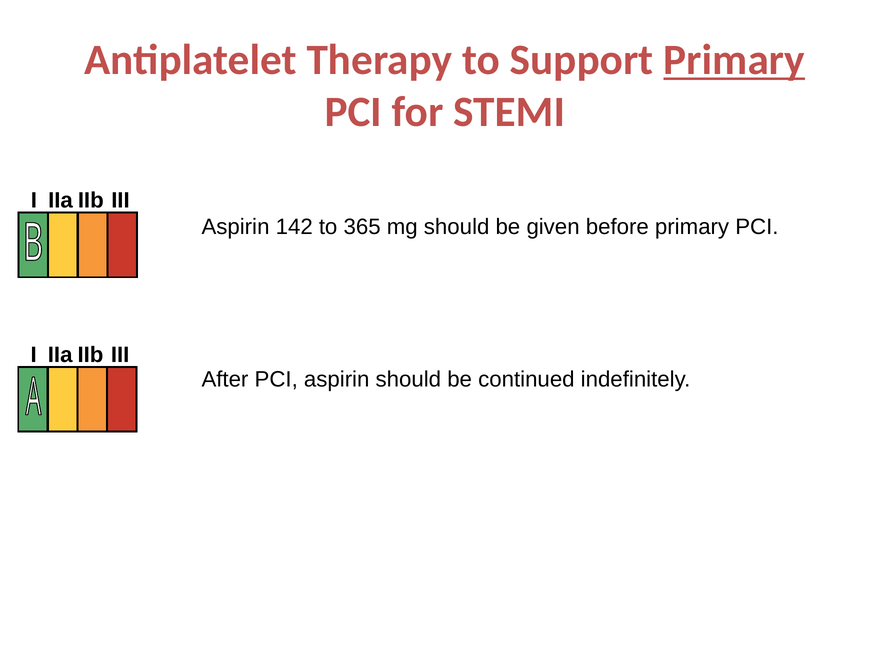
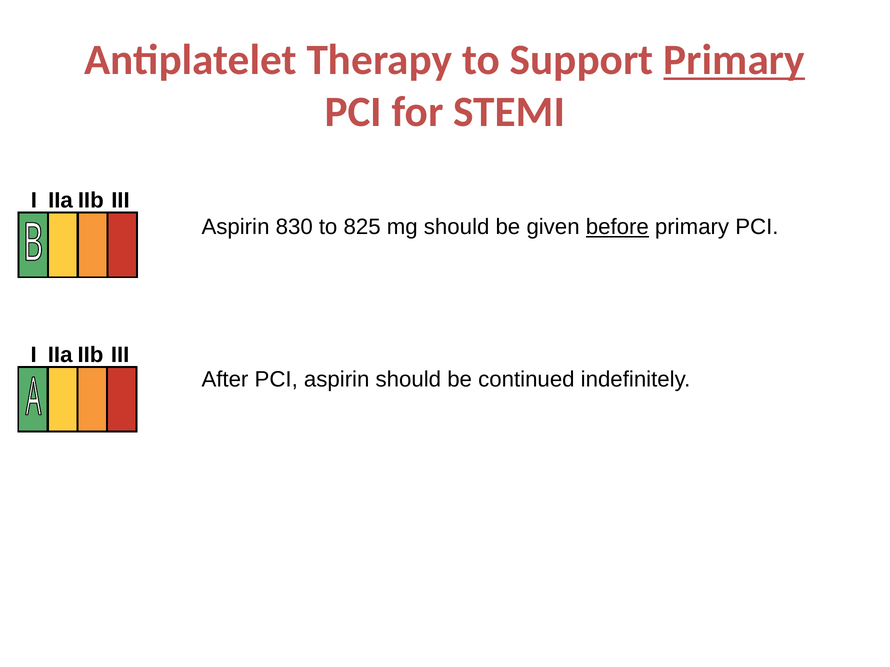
142: 142 -> 830
365: 365 -> 825
before underline: none -> present
